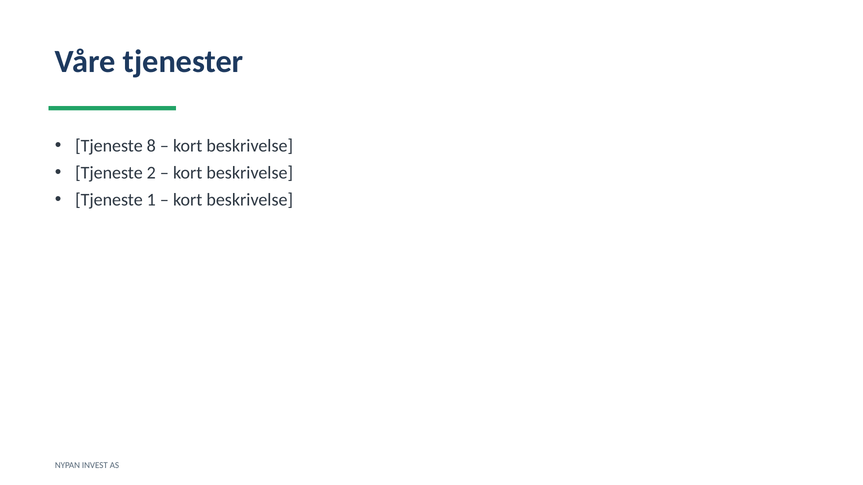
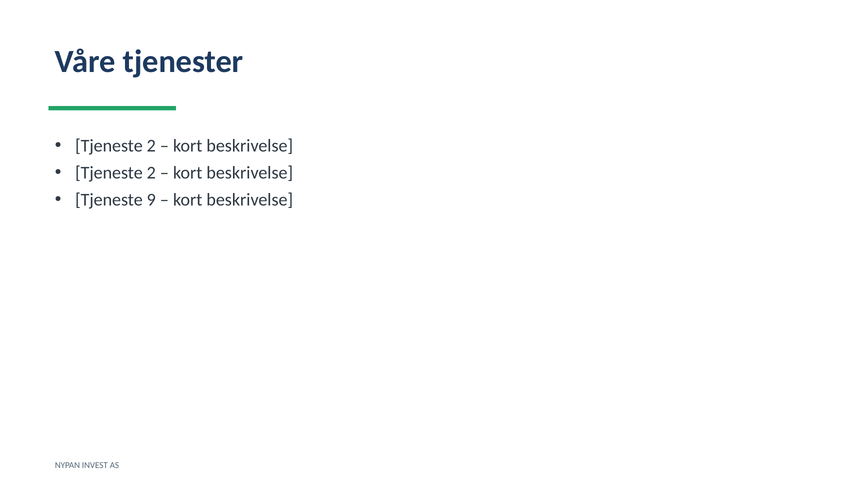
8 at (151, 146): 8 -> 2
1: 1 -> 9
